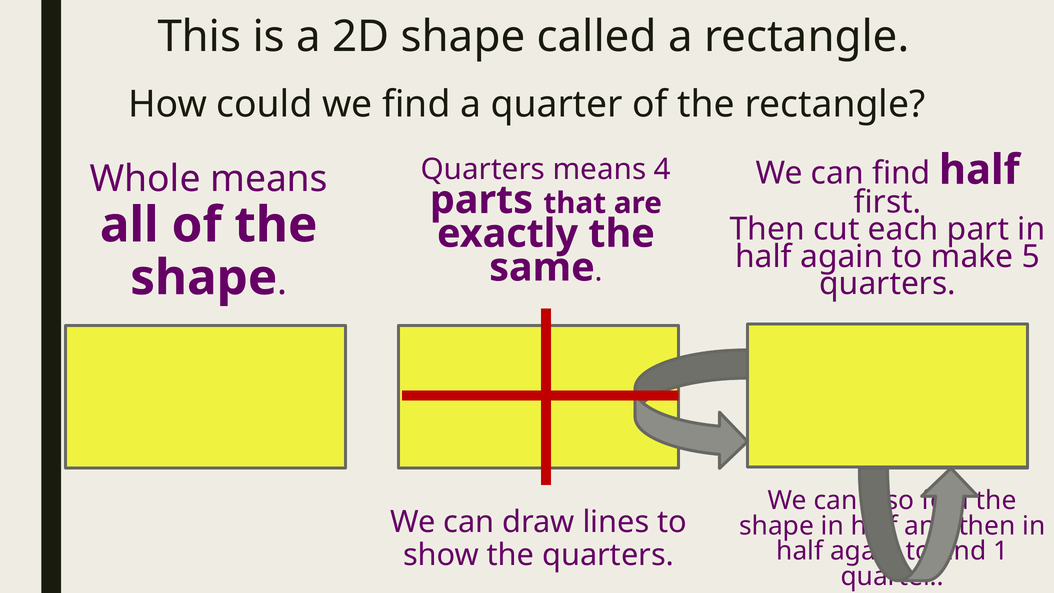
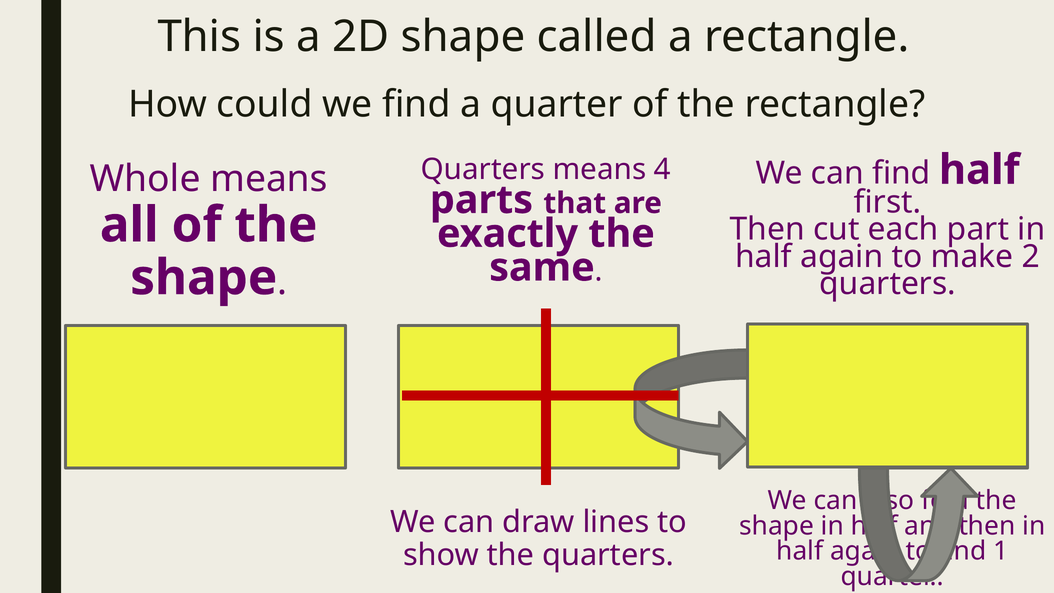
5: 5 -> 2
